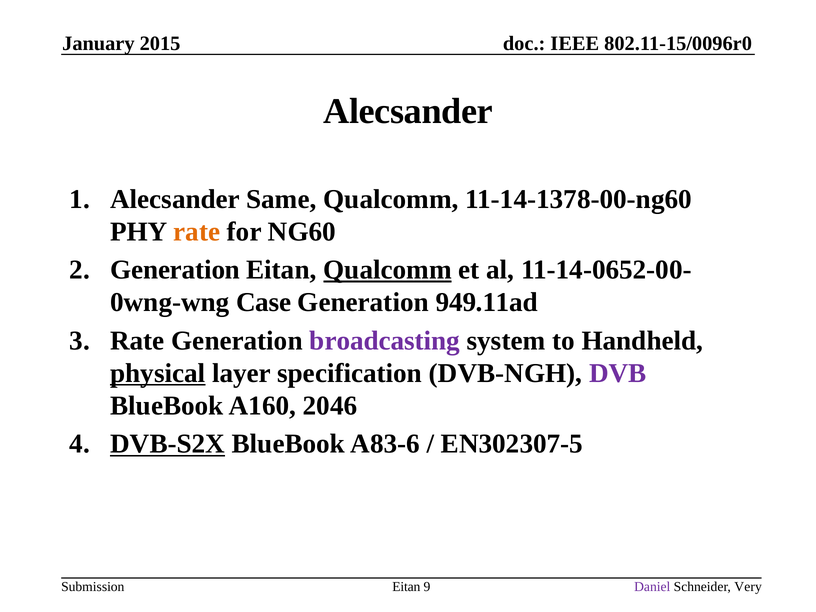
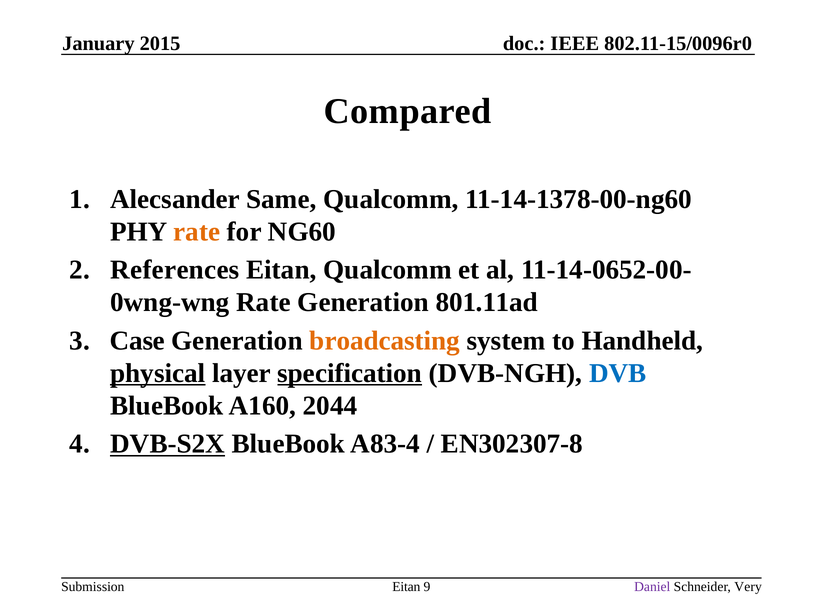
Alecsander at (408, 111): Alecsander -> Compared
Generation at (175, 270): Generation -> References
Qualcomm at (387, 270) underline: present -> none
Case at (264, 302): Case -> Rate
949.11ad: 949.11ad -> 801.11ad
Rate at (137, 341): Rate -> Case
broadcasting colour: purple -> orange
specification underline: none -> present
DVB colour: purple -> blue
2046: 2046 -> 2044
A83-6: A83-6 -> A83-4
EN302307-5: EN302307-5 -> EN302307-8
